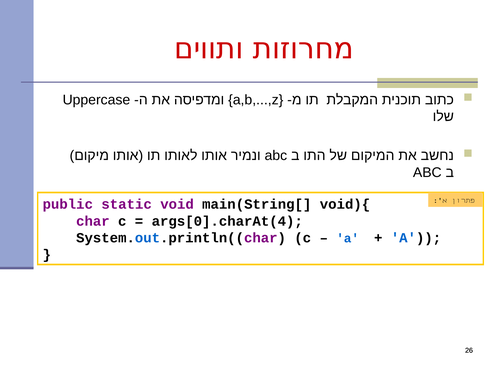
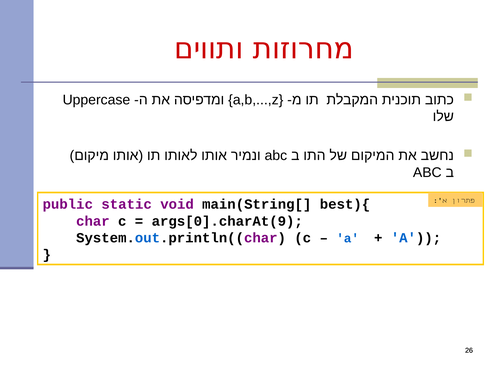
void){: void){ -> best){
args[0].charAt(4: args[0].charAt(4 -> args[0].charAt(9
